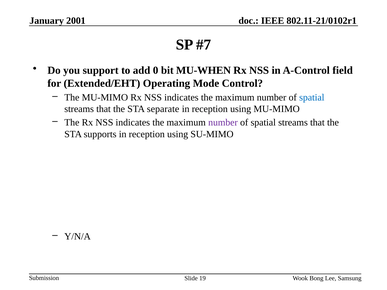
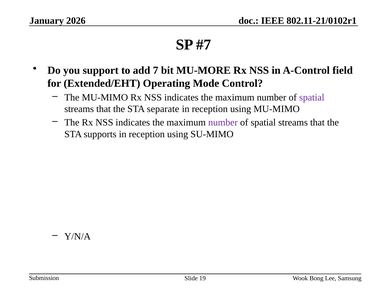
2001: 2001 -> 2026
0: 0 -> 7
MU-WHEN: MU-WHEN -> MU-MORE
spatial at (312, 97) colour: blue -> purple
